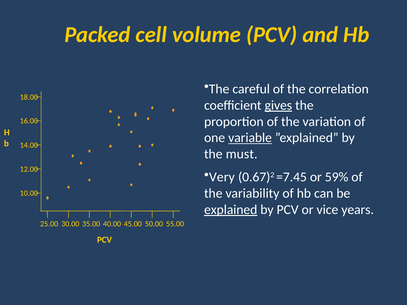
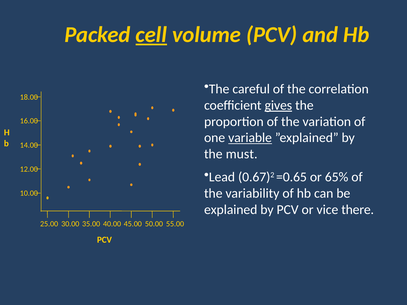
cell underline: none -> present
Very: Very -> Lead
=7.45: =7.45 -> =0.65
59%: 59% -> 65%
explained underline: present -> none
years: years -> there
